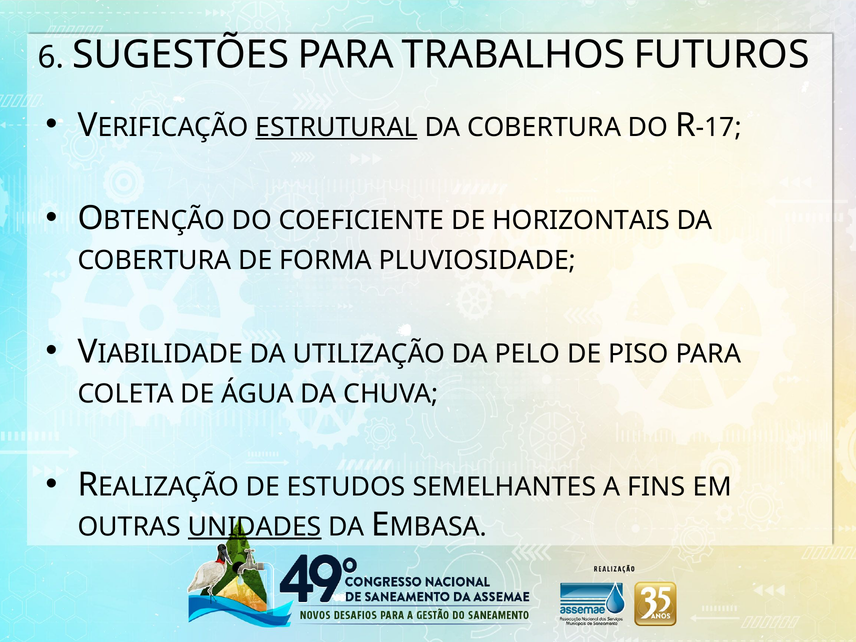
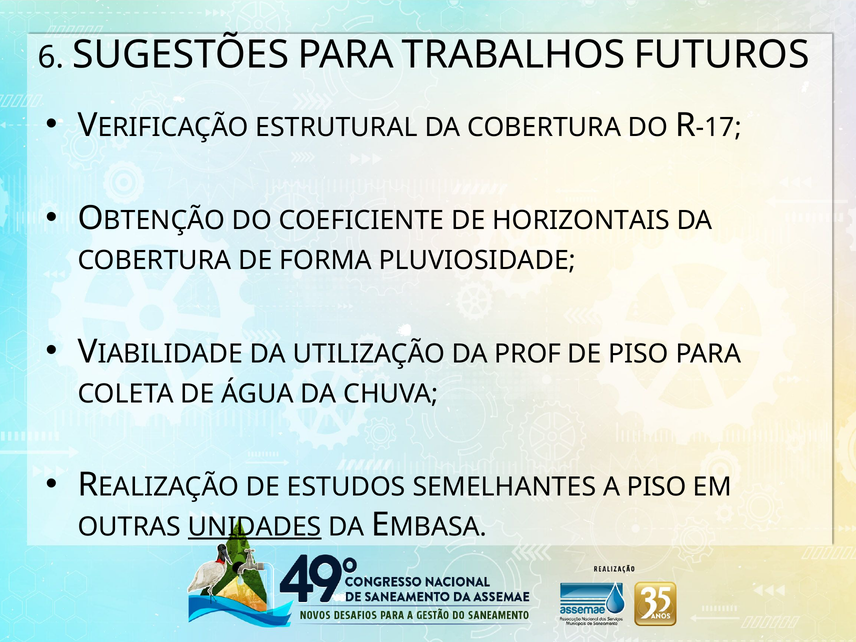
ESTRUTURAL underline: present -> none
PELO: PELO -> PROF
A FINS: FINS -> PISO
